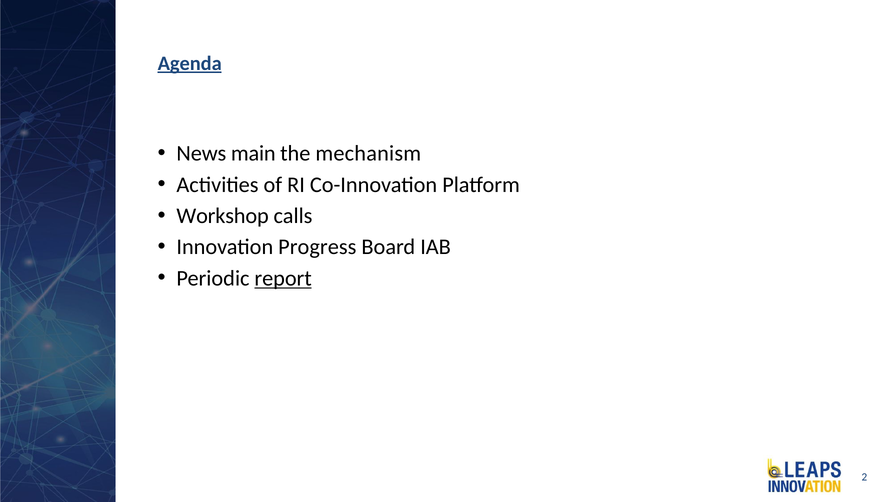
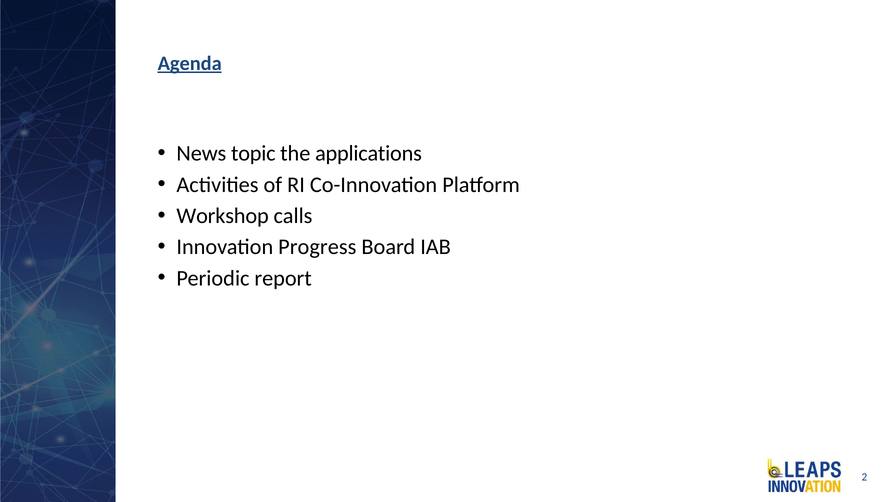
main: main -> topic
mechanism: mechanism -> applications
report underline: present -> none
